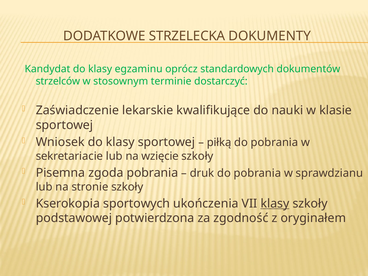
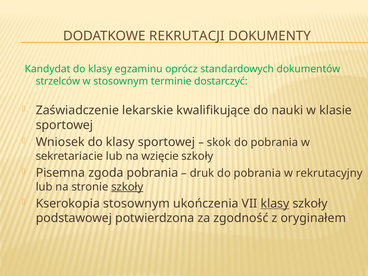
STRZELECKA: STRZELECKA -> REKRUTACJI
piłką: piłką -> skok
sprawdzianu: sprawdzianu -> rekrutacyjny
szkoły at (127, 187) underline: none -> present
Kserokopia sportowych: sportowych -> stosownym
